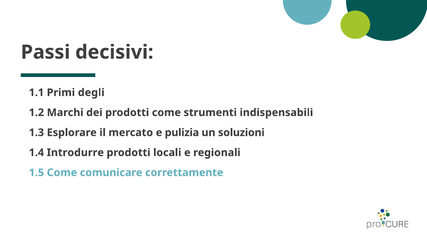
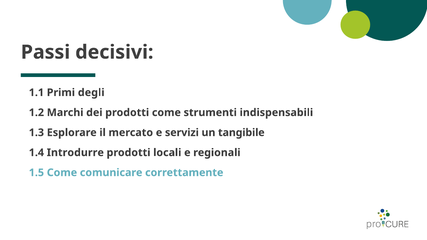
pulizia: pulizia -> servizi
soluzioni: soluzioni -> tangibile
